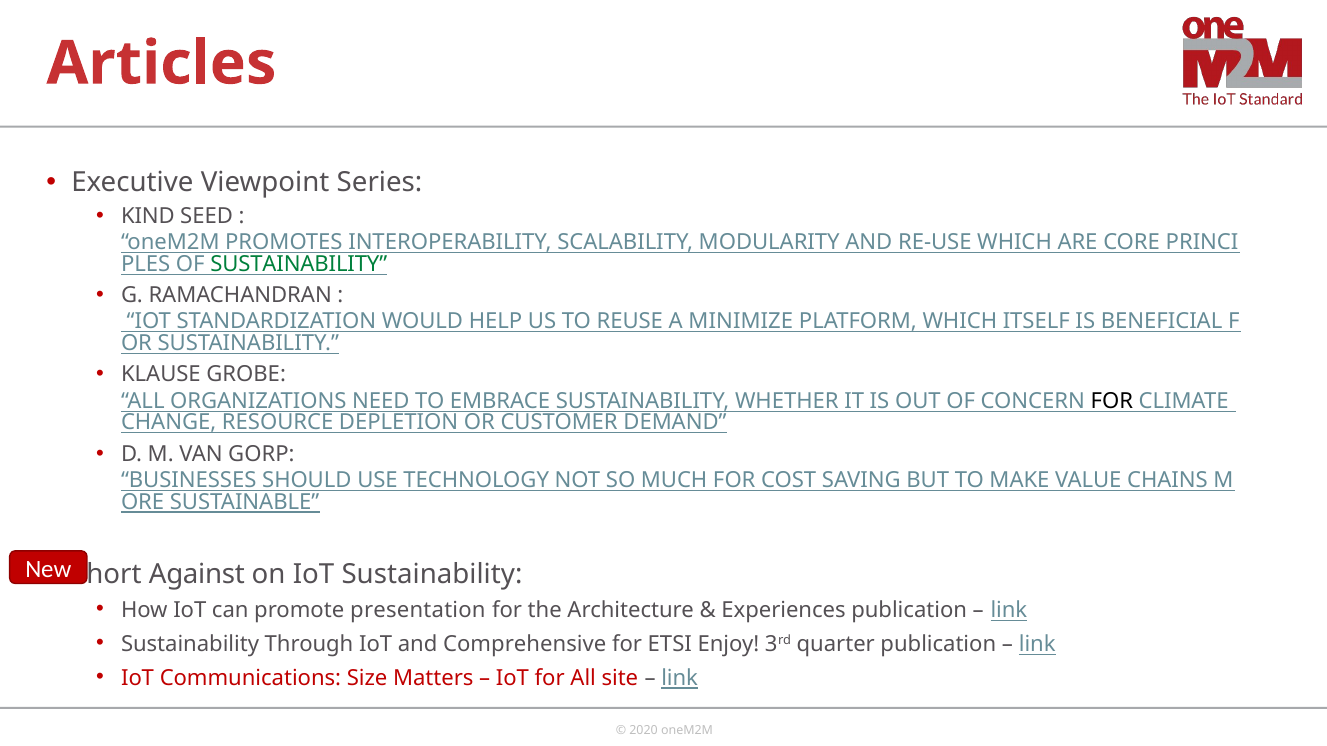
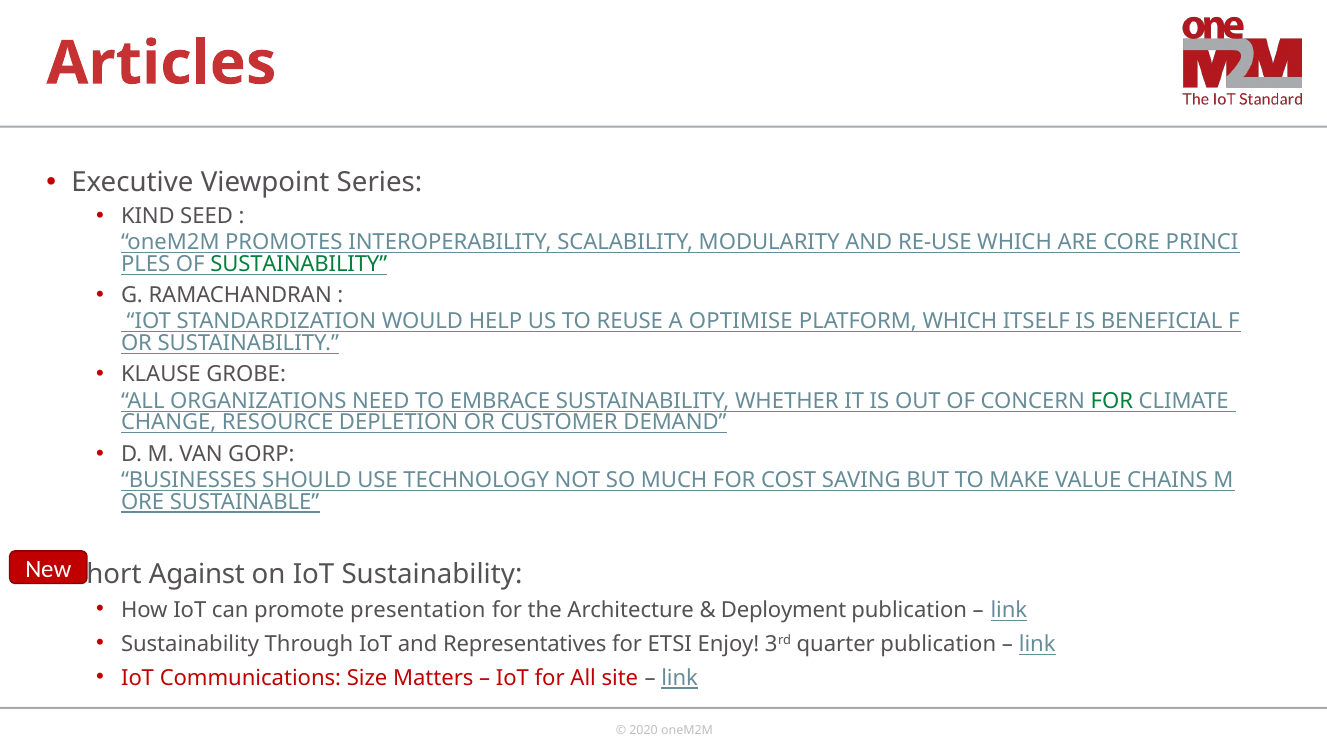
MINIMIZE: MINIMIZE -> OPTIMISE
FOR at (1112, 401) colour: black -> green
Experiences: Experiences -> Deployment
Comprehensive: Comprehensive -> Representatives
